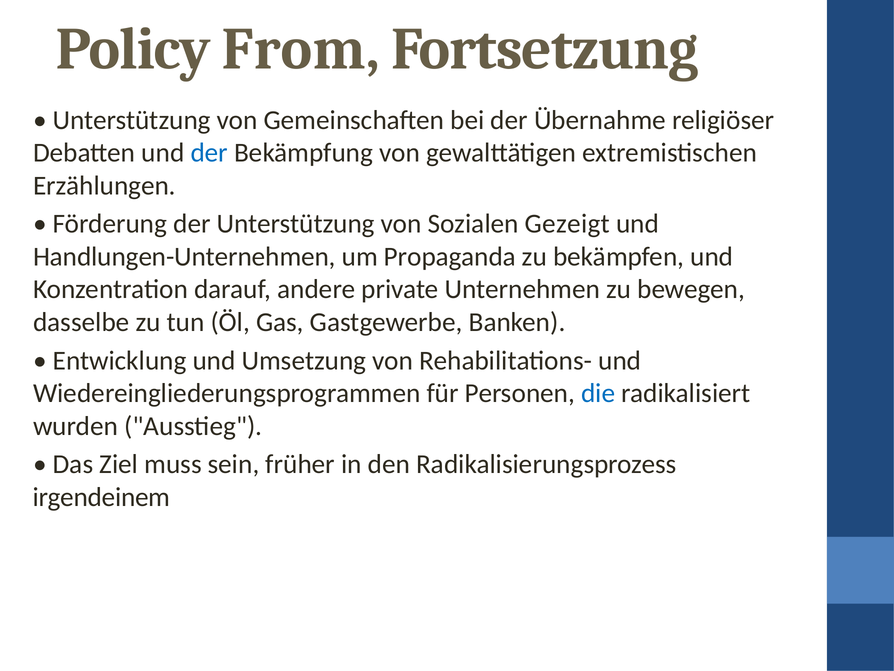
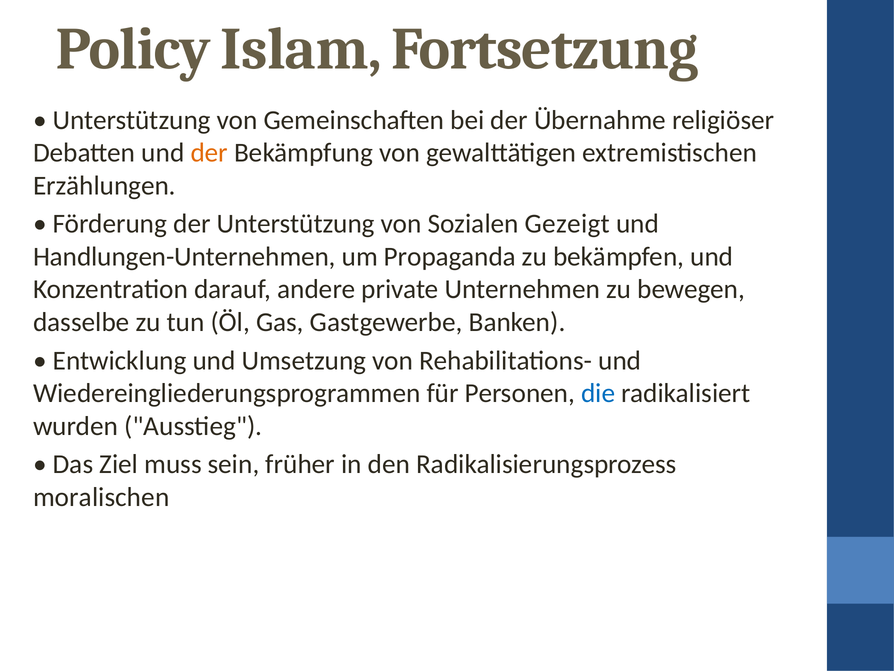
From: From -> Islam
der at (209, 153) colour: blue -> orange
irgendeinem: irgendeinem -> moralischen
